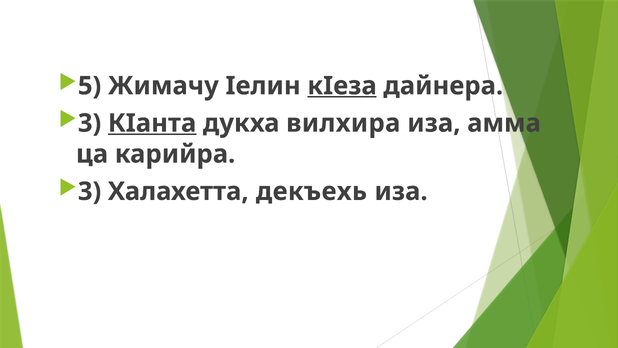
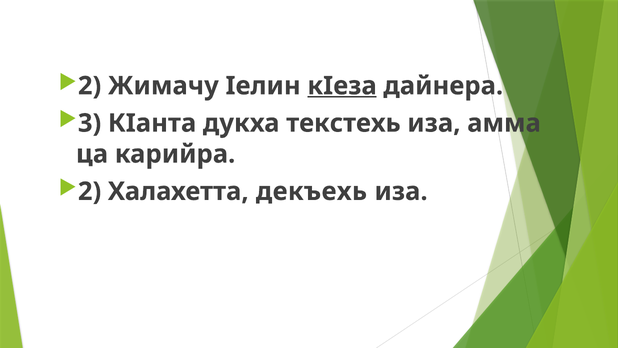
5 at (90, 86): 5 -> 2
КIанта underline: present -> none
вилхира: вилхира -> текстехь
3 at (90, 191): 3 -> 2
